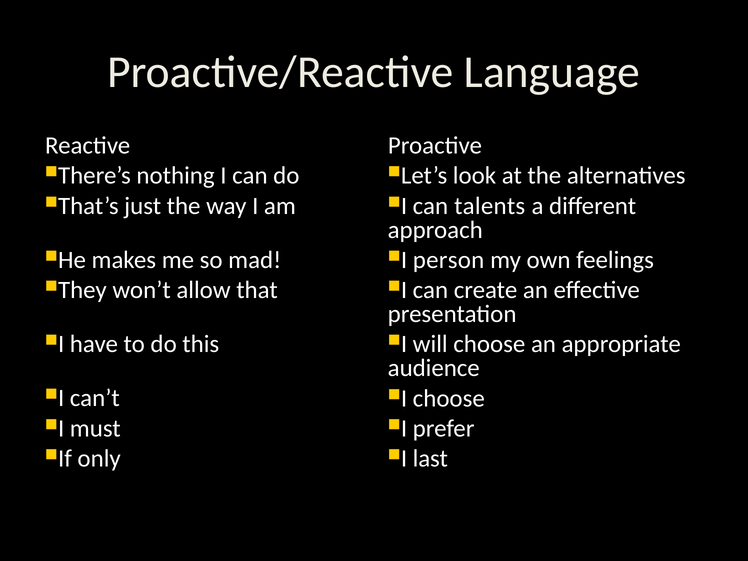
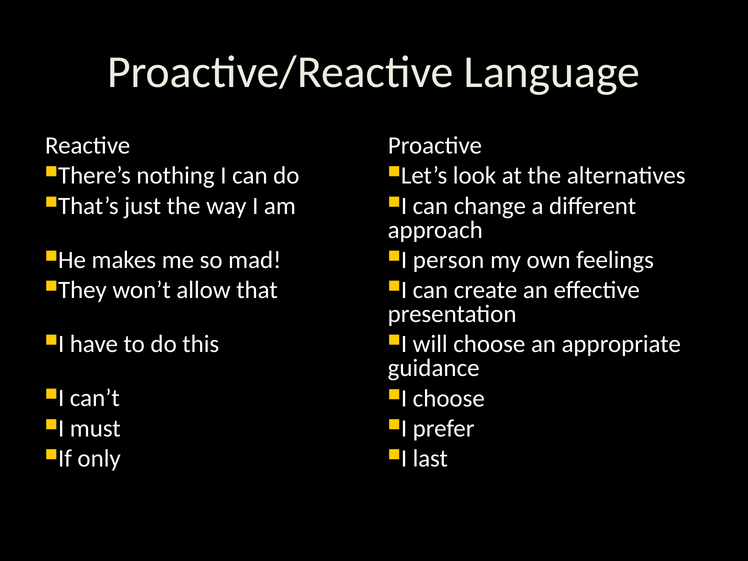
talents: talents -> change
audience: audience -> guidance
